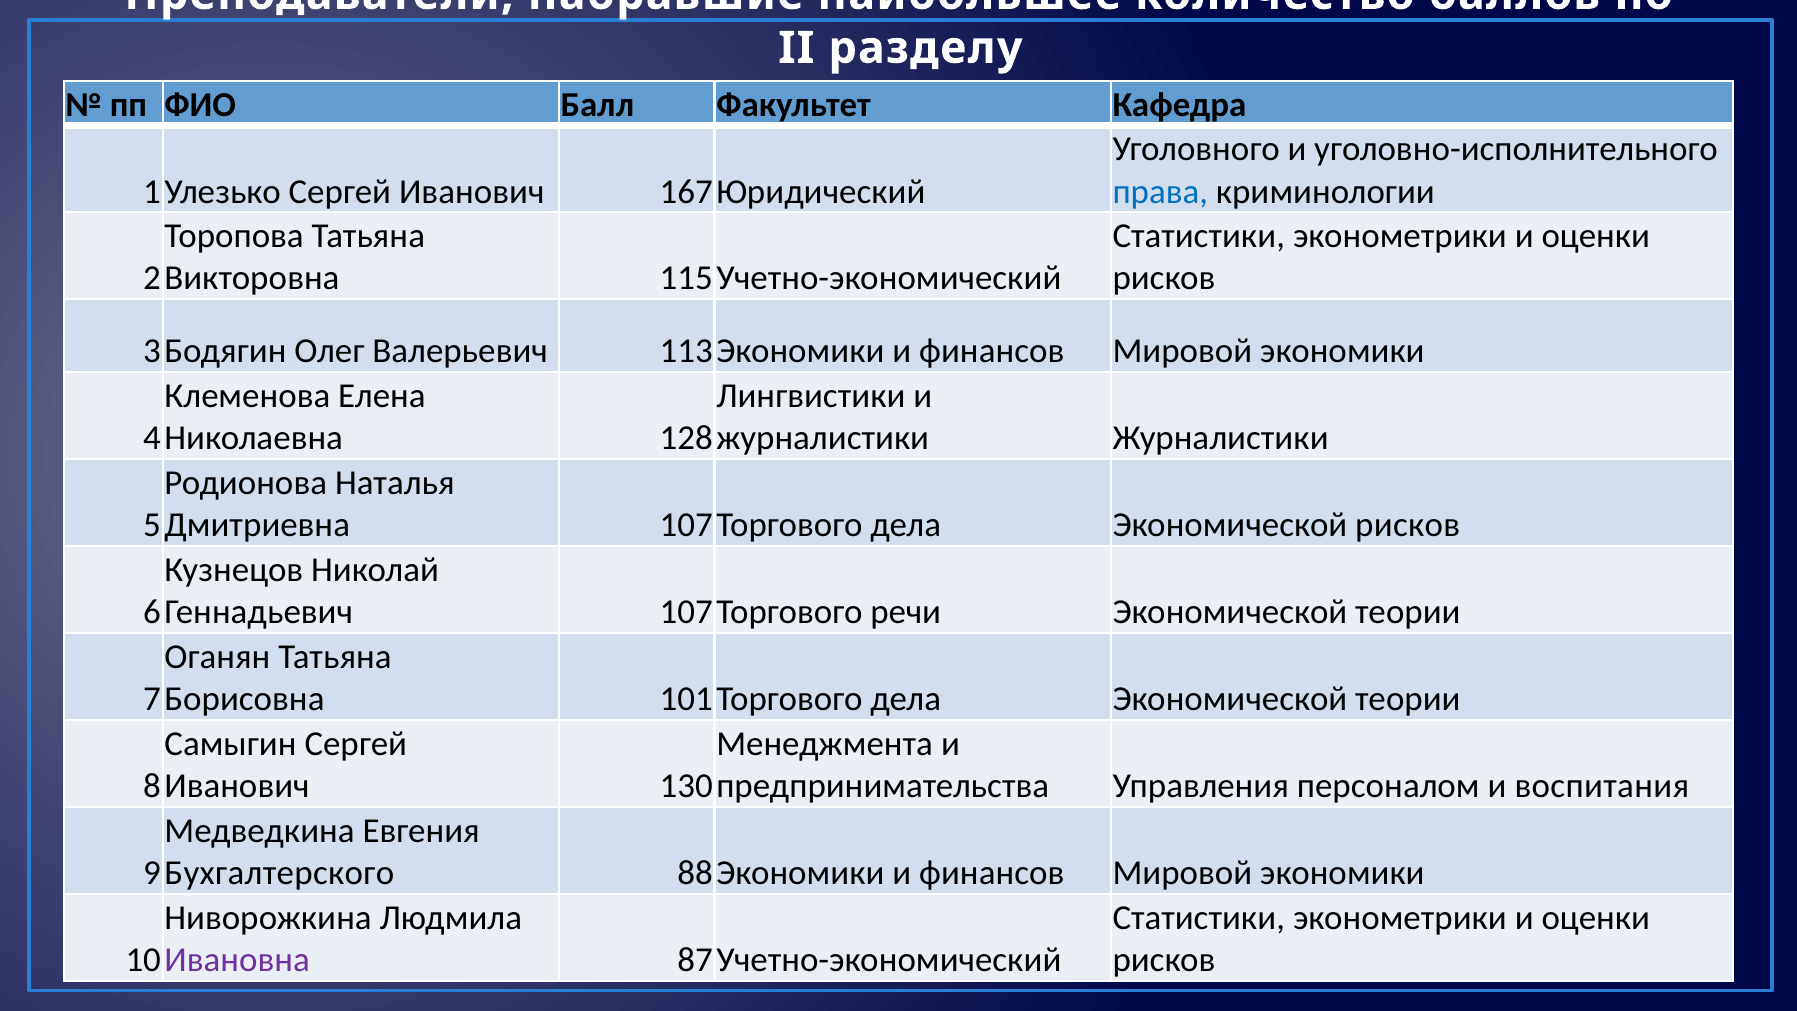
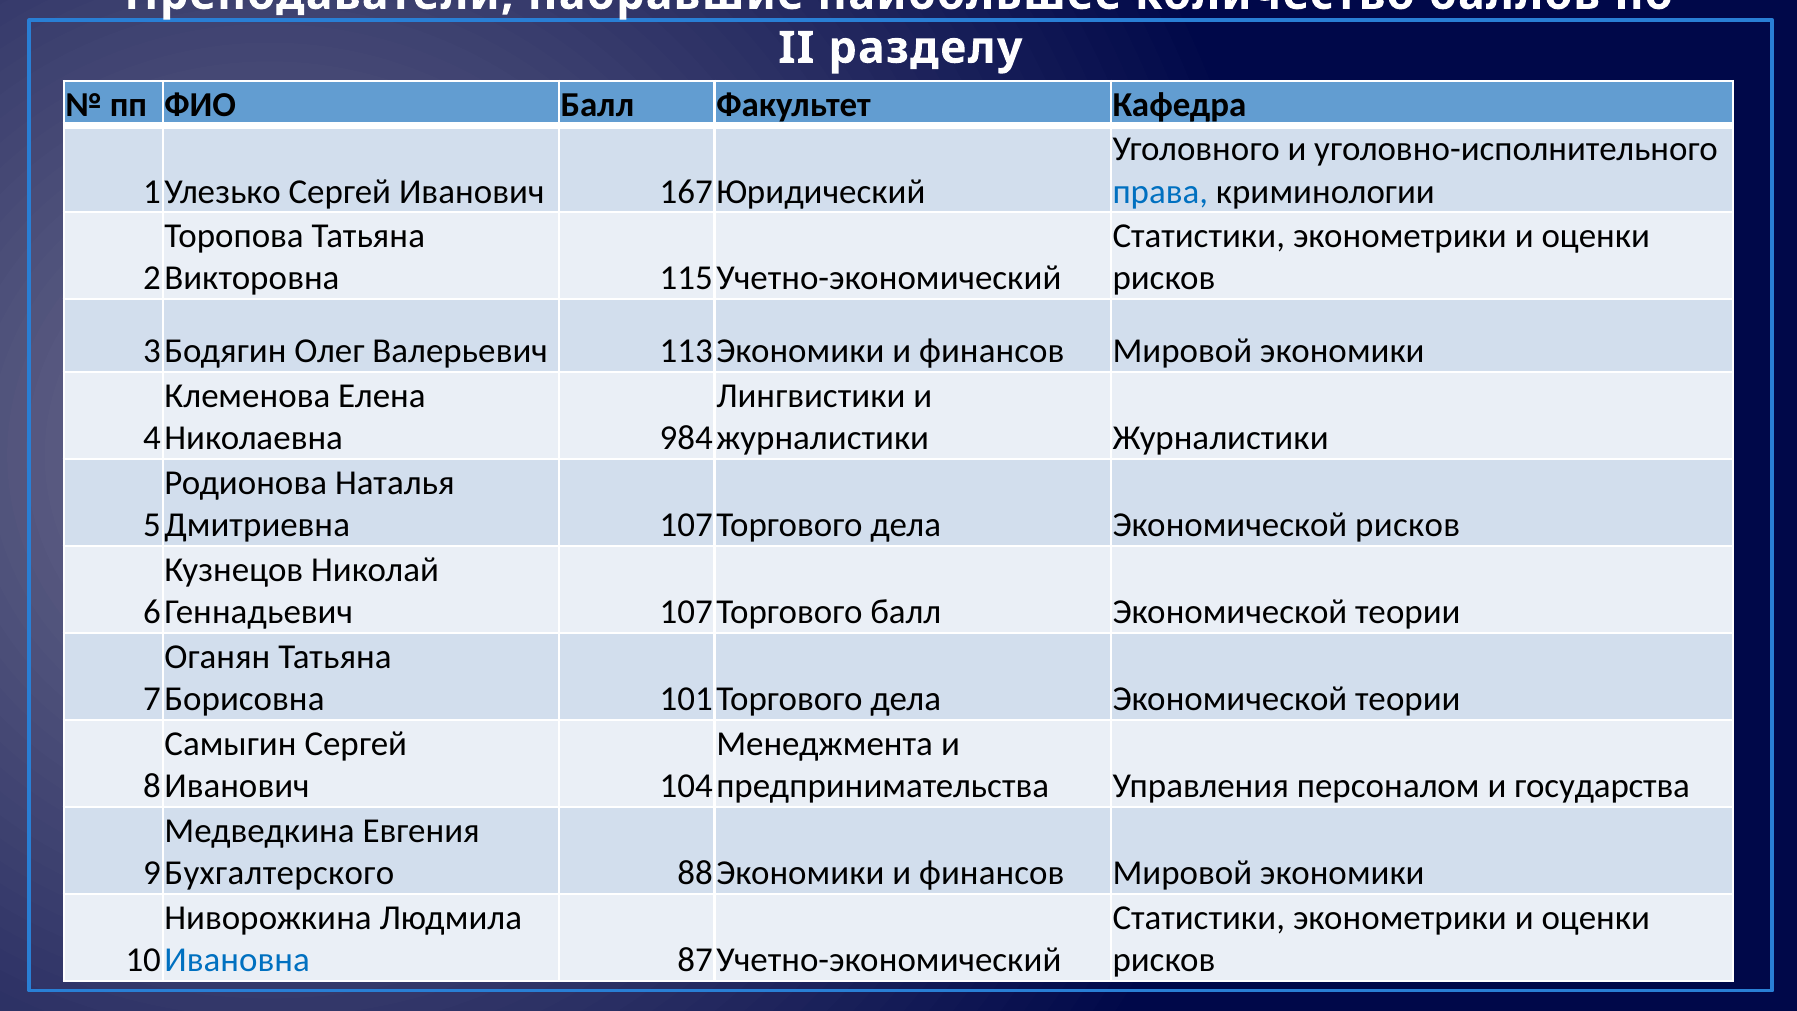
128: 128 -> 984
речи at (906, 612): речи -> балл
130: 130 -> 104
воспитания: воспитания -> государства
Ивановна colour: purple -> blue
